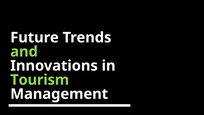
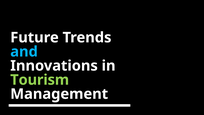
and colour: light green -> light blue
